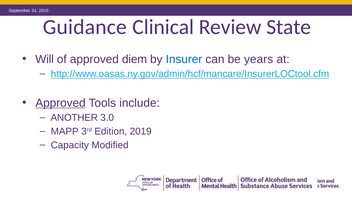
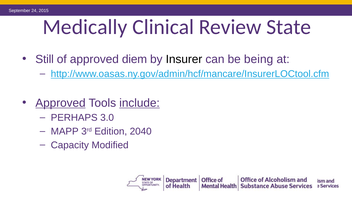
Guidance: Guidance -> Medically
Will: Will -> Still
Insurer colour: blue -> black
years: years -> being
include underline: none -> present
ANOTHER: ANOTHER -> PERHAPS
2019: 2019 -> 2040
